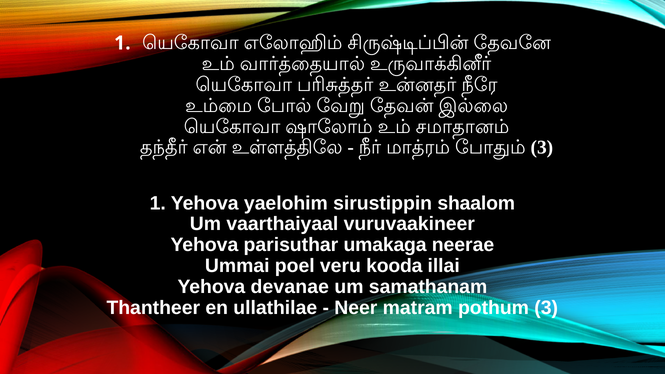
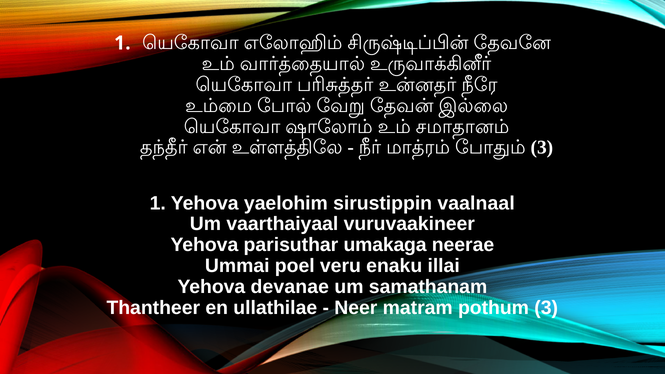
shaalom: shaalom -> vaalnaal
kooda: kooda -> enaku
